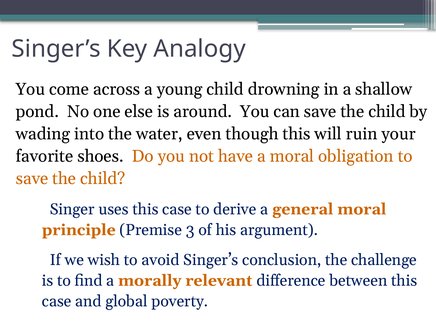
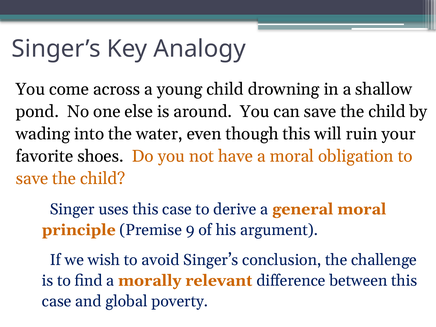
3: 3 -> 9
